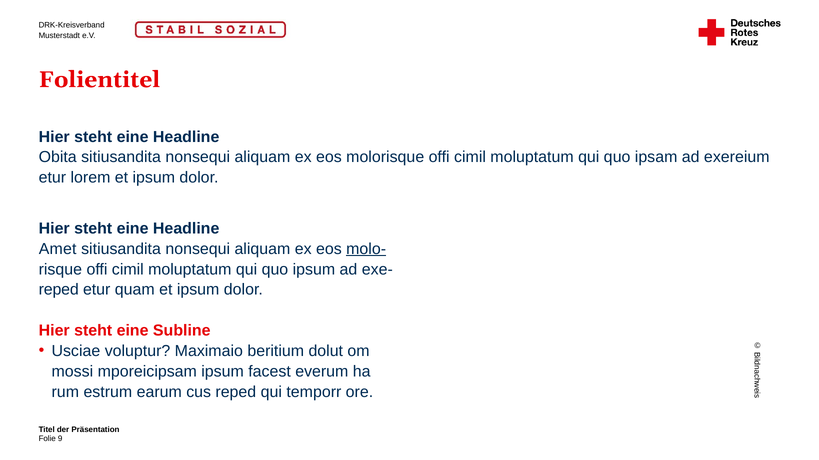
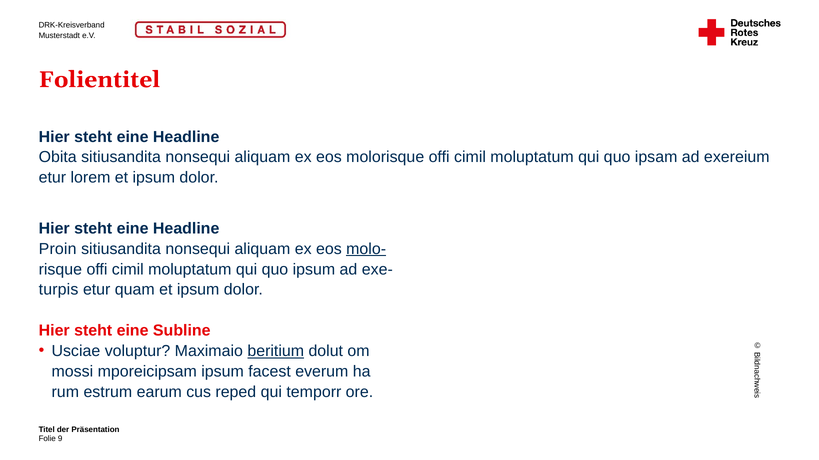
Amet: Amet -> Proin
reped at (59, 290): reped -> turpis
beritium underline: none -> present
